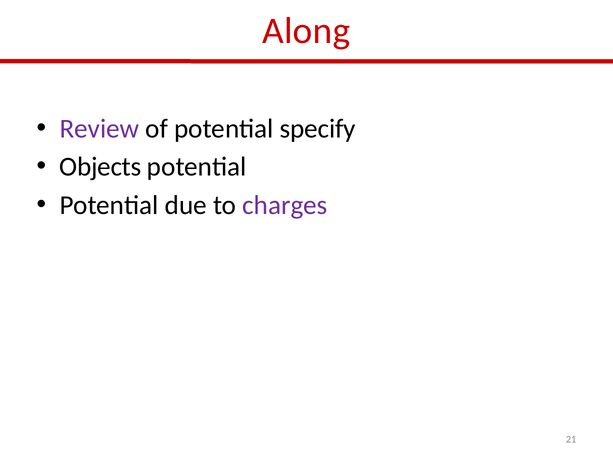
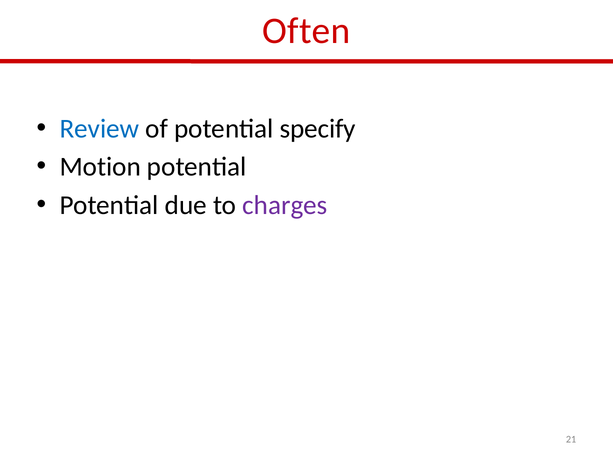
Along: Along -> Often
Review colour: purple -> blue
Objects: Objects -> Motion
